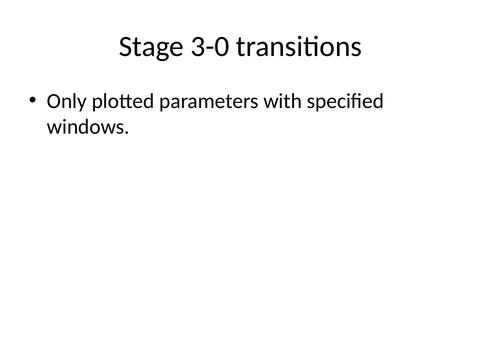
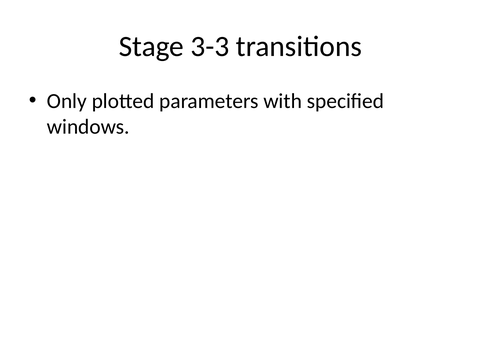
3-0: 3-0 -> 3-3
